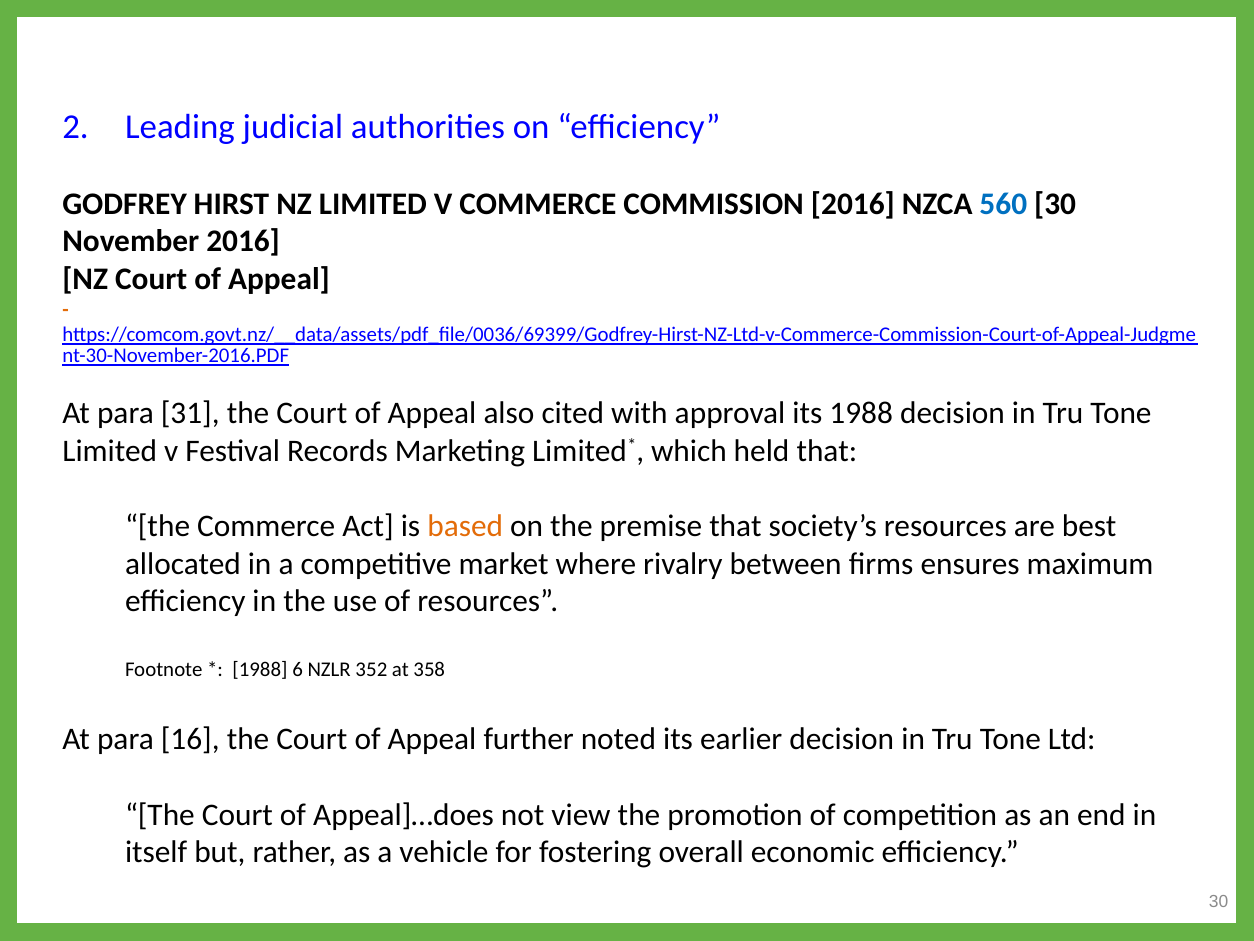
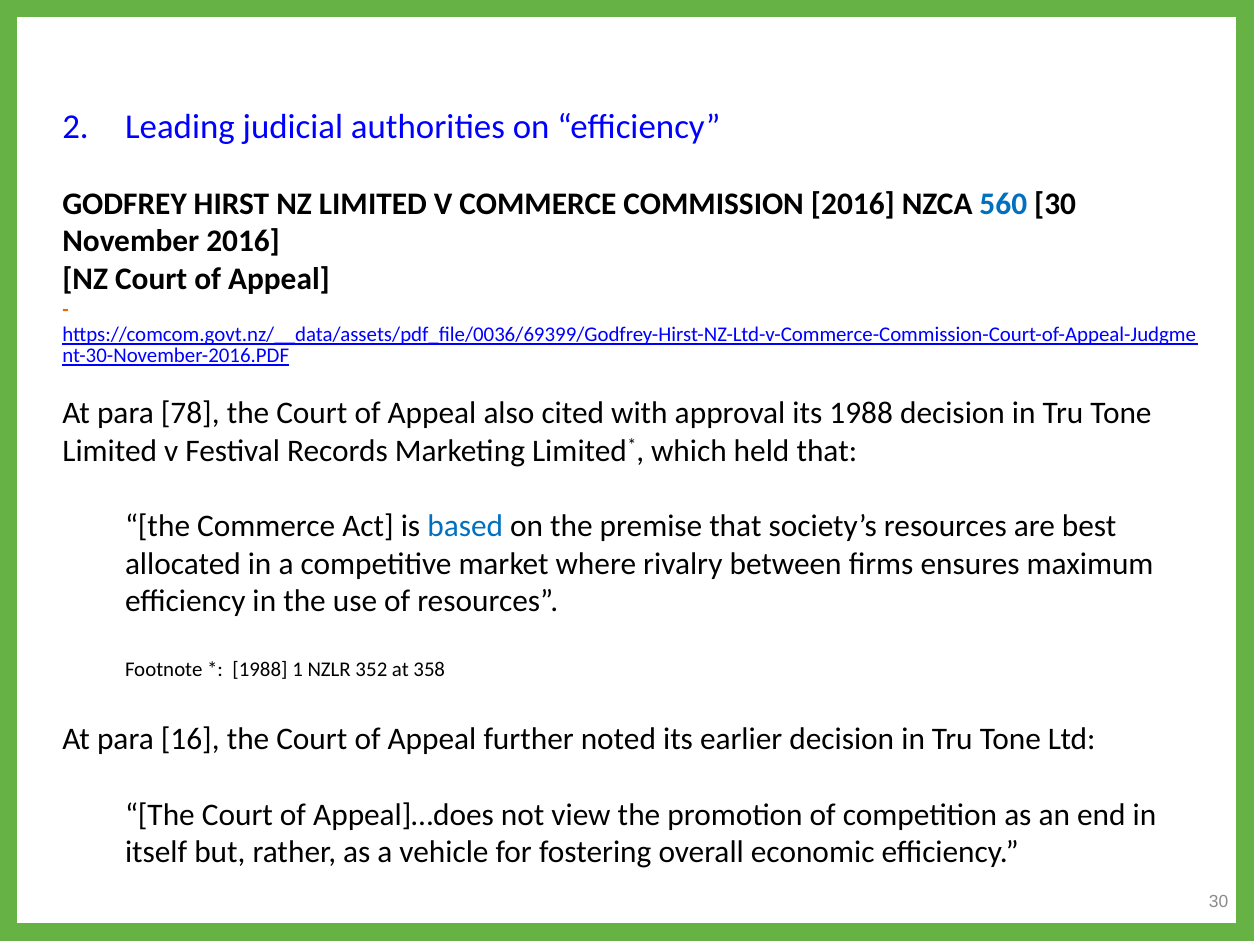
31: 31 -> 78
based colour: orange -> blue
6: 6 -> 1
